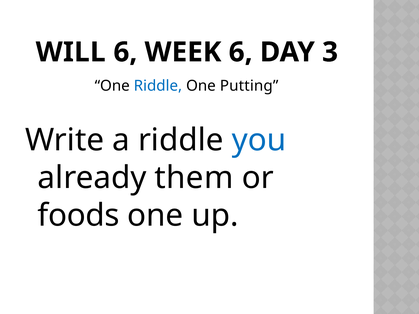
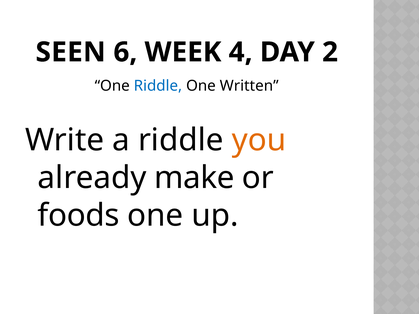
WILL: WILL -> SEEN
WEEK 6: 6 -> 4
3: 3 -> 2
Putting: Putting -> Written
you colour: blue -> orange
them: them -> make
